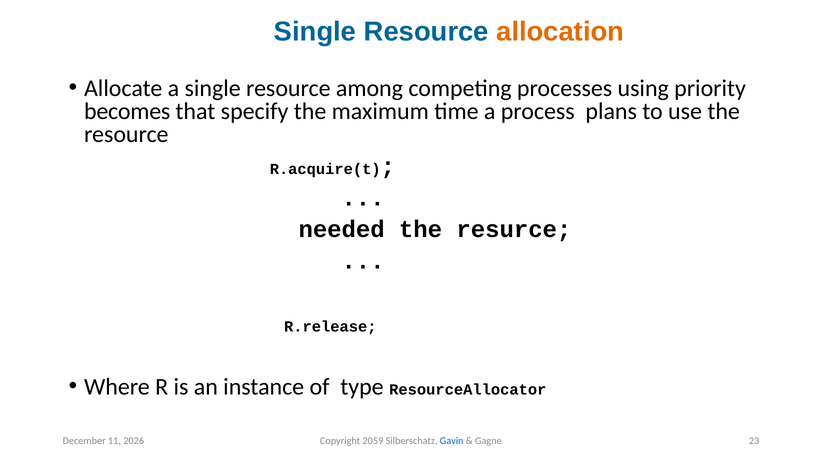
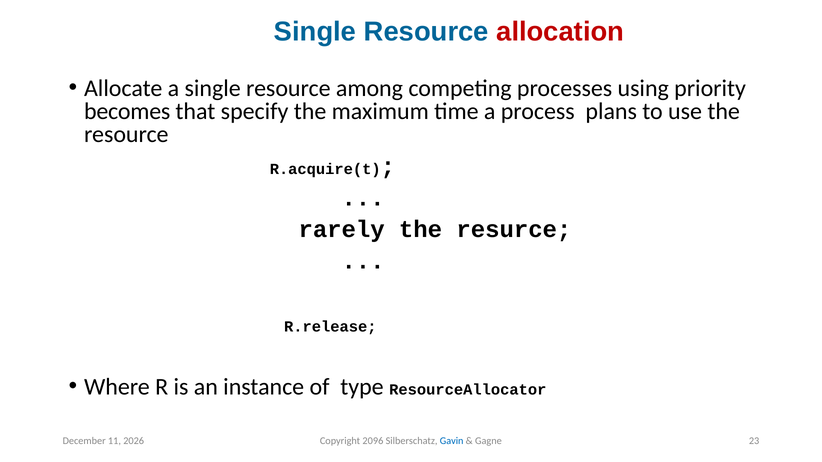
allocation colour: orange -> red
needed: needed -> rarely
2059: 2059 -> 2096
